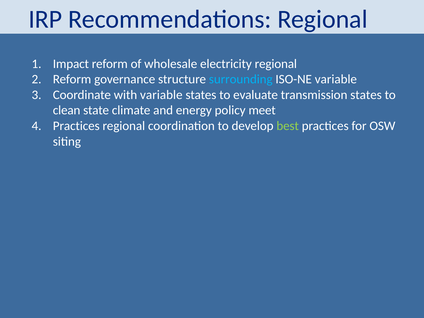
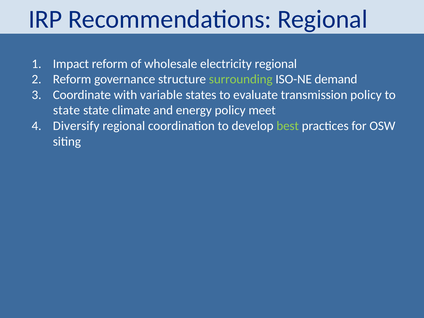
surrounding colour: light blue -> light green
ISO-NE variable: variable -> demand
transmission states: states -> policy
clean at (67, 110): clean -> state
Practices at (76, 126): Practices -> Diversify
